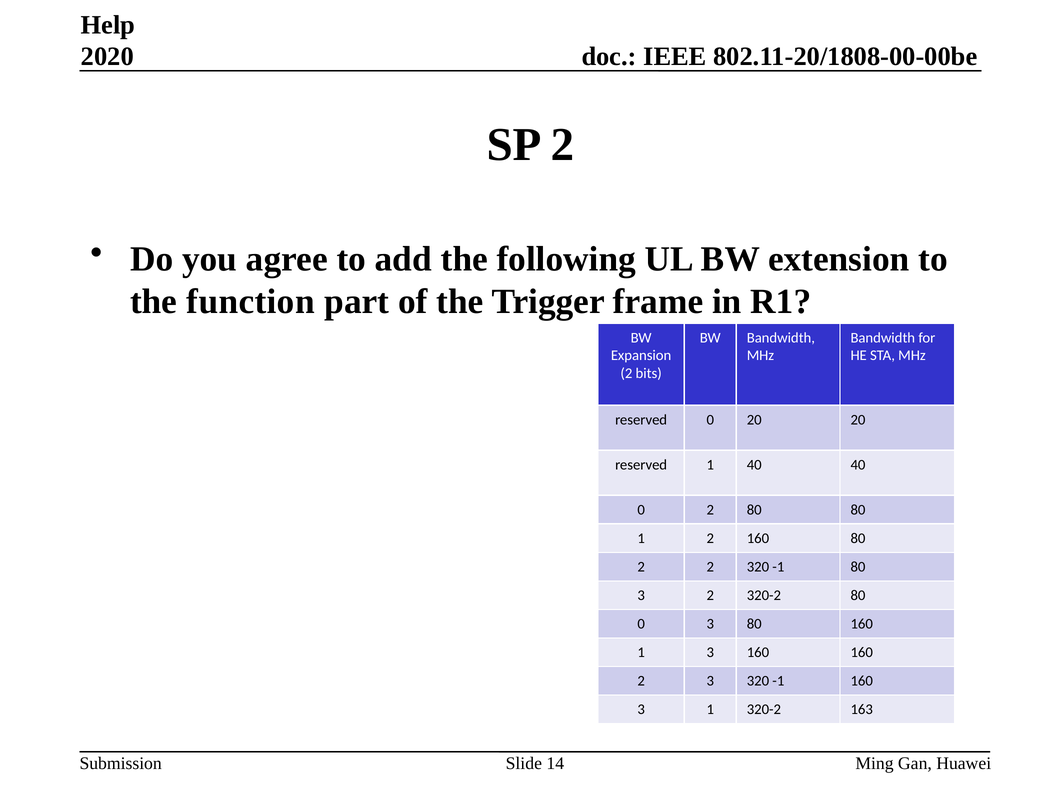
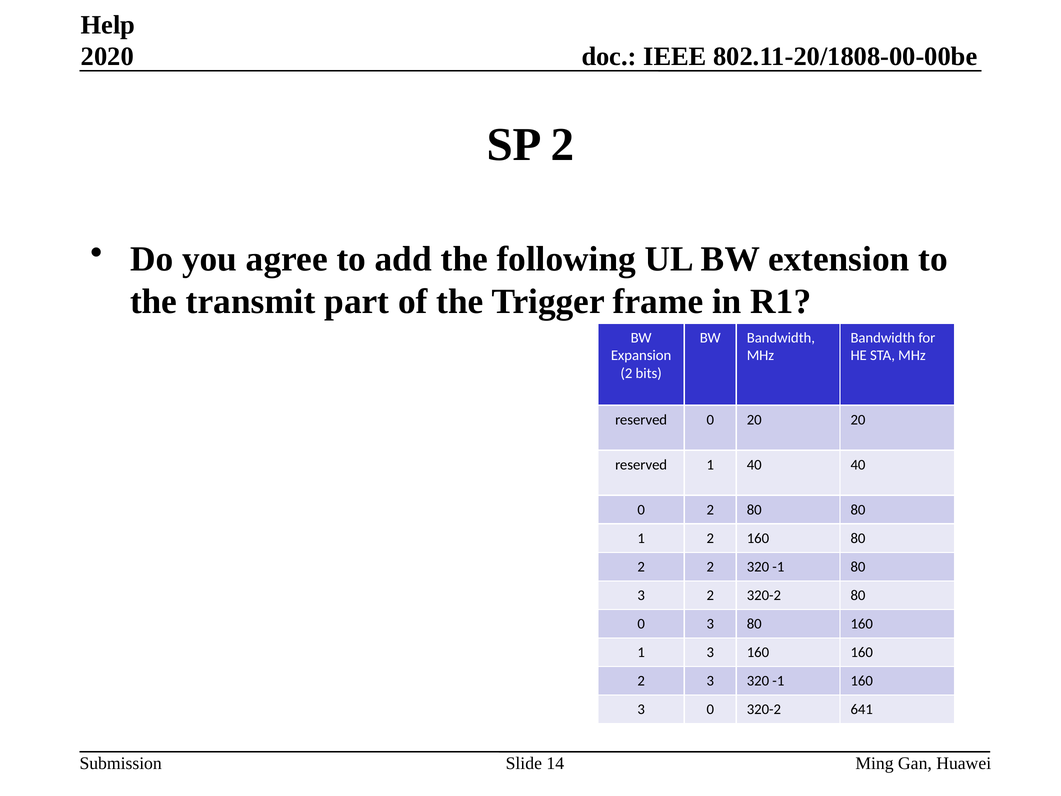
function: function -> transmit
3 1: 1 -> 0
163: 163 -> 641
